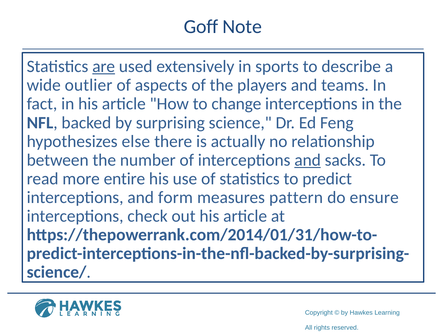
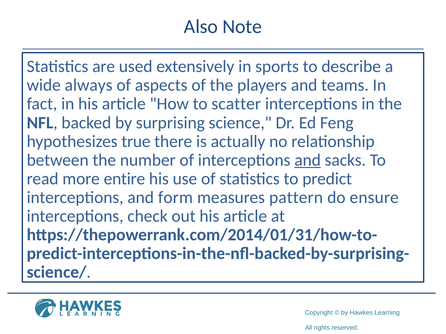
Goff: Goff -> Also
are underline: present -> none
outlier: outlier -> always
change: change -> scatter
else: else -> true
